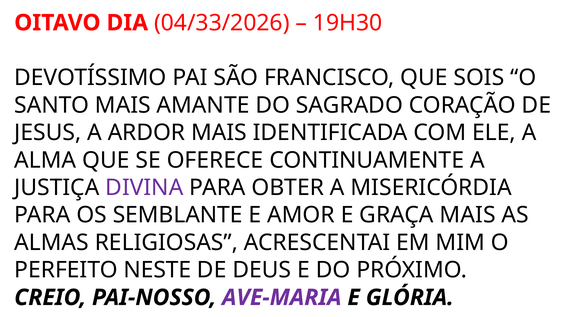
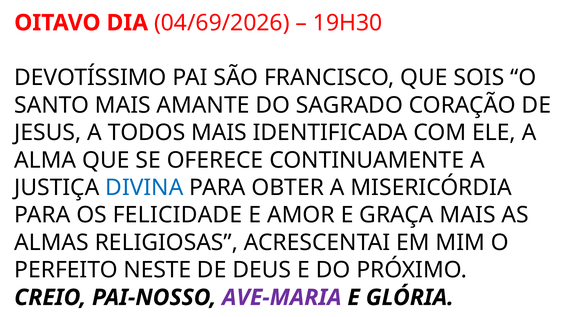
04/33/2026: 04/33/2026 -> 04/69/2026
ARDOR: ARDOR -> TODOS
DIVINA colour: purple -> blue
SEMBLANTE: SEMBLANTE -> FELICIDADE
